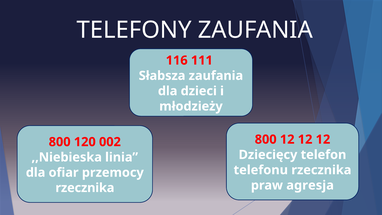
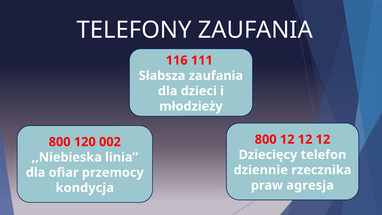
telefonu: telefonu -> dziennie
rzecznika at (85, 188): rzecznika -> kondycja
